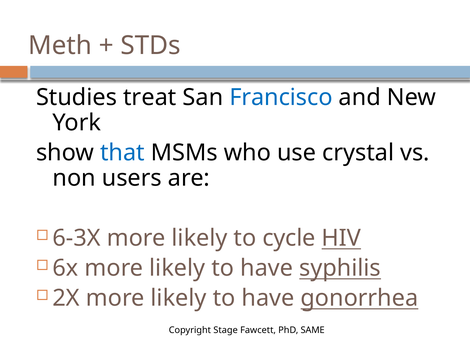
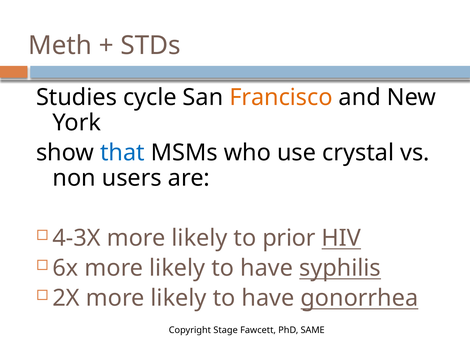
treat: treat -> cycle
Francisco colour: blue -> orange
6-3X: 6-3X -> 4-3X
cycle: cycle -> prior
